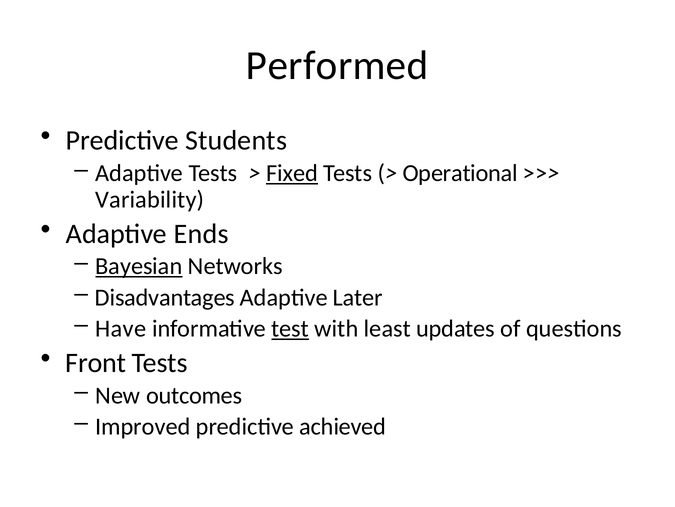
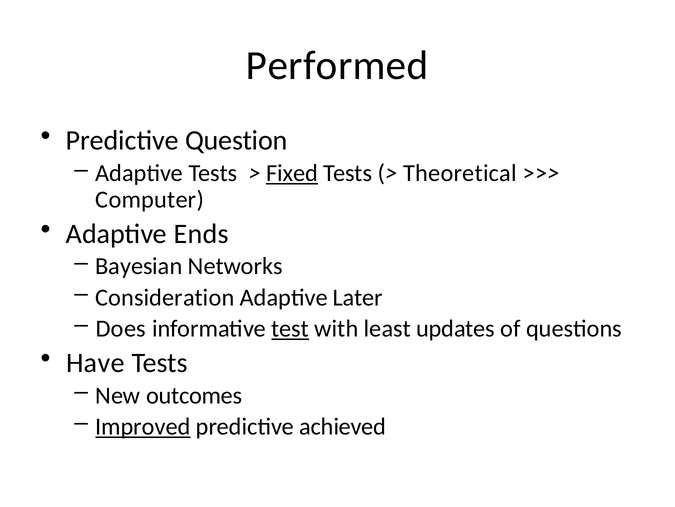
Students: Students -> Question
Operational: Operational -> Theoretical
Variability: Variability -> Computer
Bayesian underline: present -> none
Disadvantages: Disadvantages -> Consideration
Have: Have -> Does
Front: Front -> Have
Improved underline: none -> present
